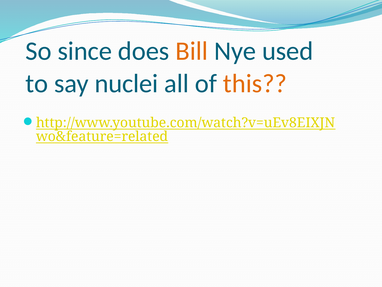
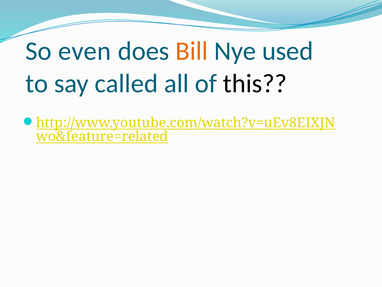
since: since -> even
nuclei: nuclei -> called
this colour: orange -> black
